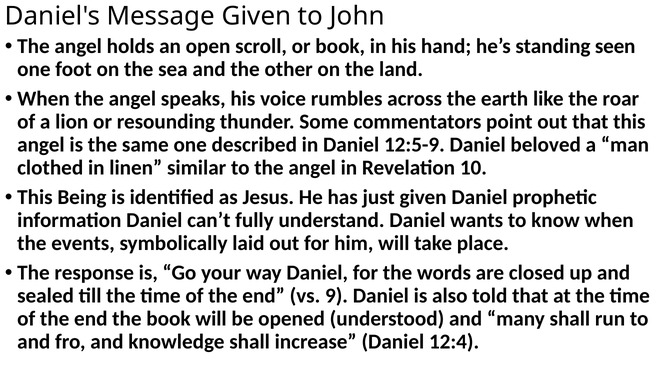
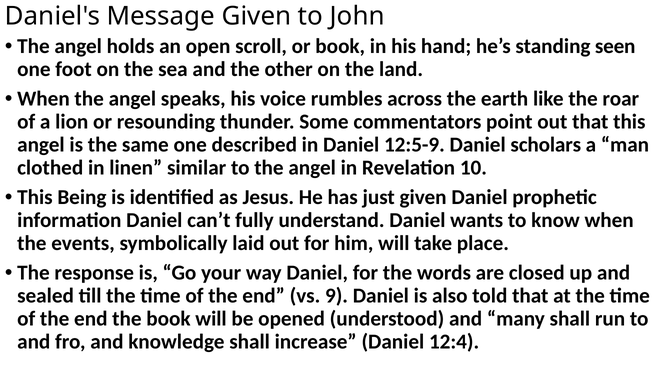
beloved: beloved -> scholars
